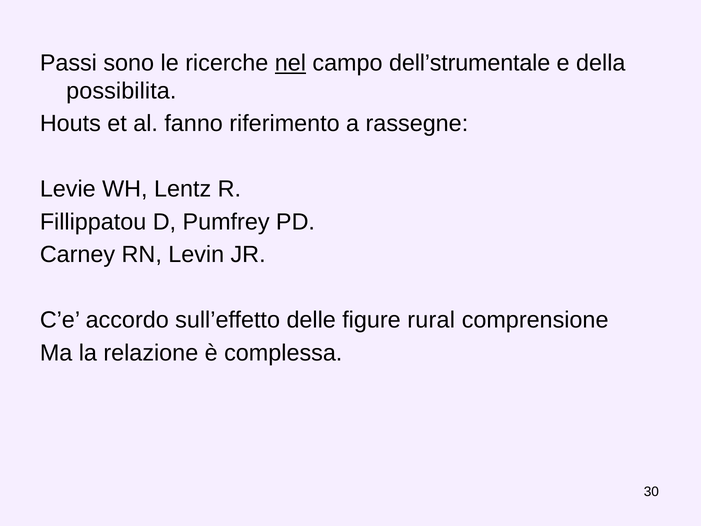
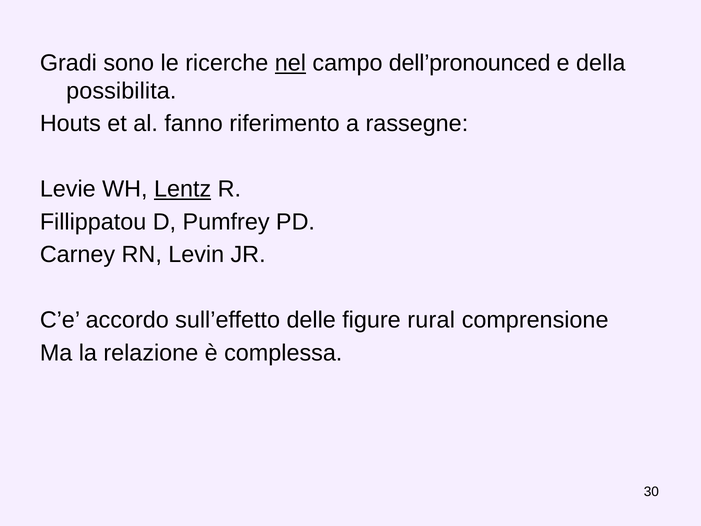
Passi: Passi -> Gradi
dell’strumentale: dell’strumentale -> dell’pronounced
Lentz underline: none -> present
